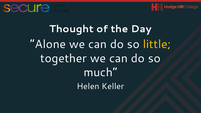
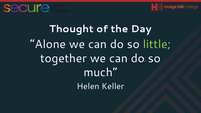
little colour: yellow -> light green
